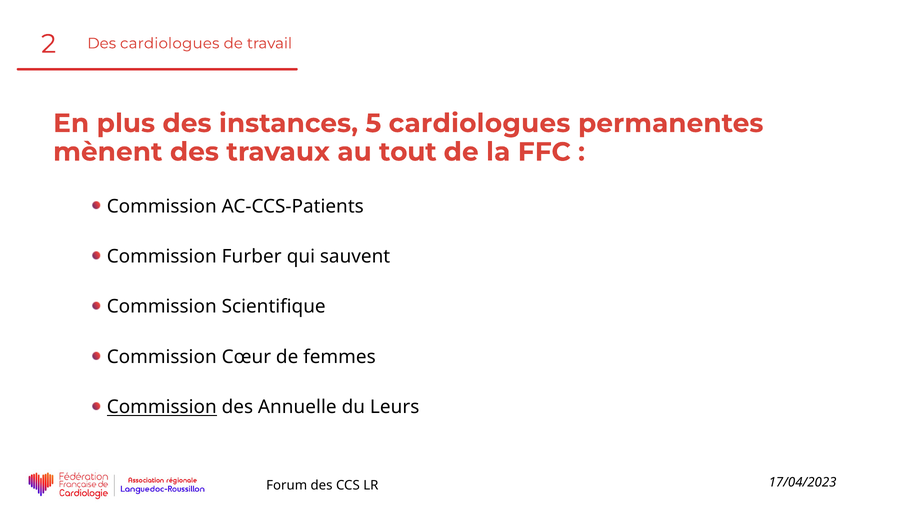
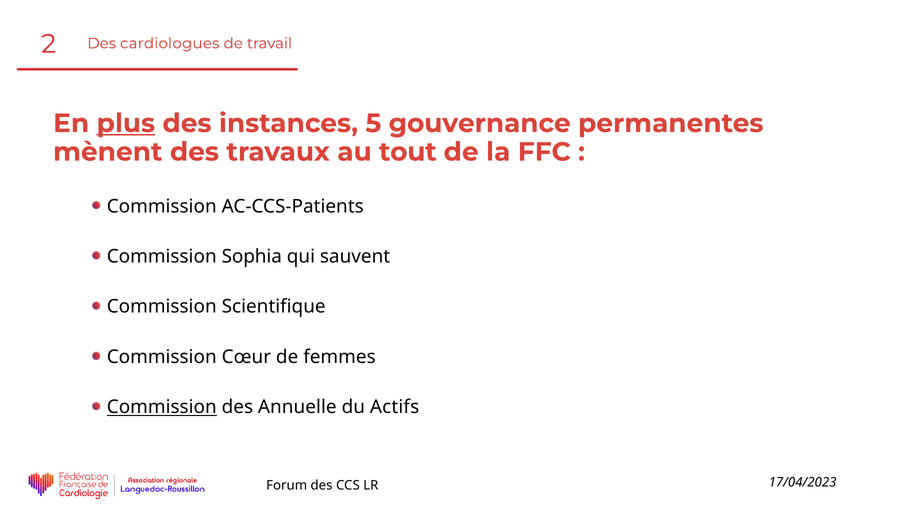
plus underline: none -> present
5 cardiologues: cardiologues -> gouvernance
Furber: Furber -> Sophia
Leurs: Leurs -> Actifs
